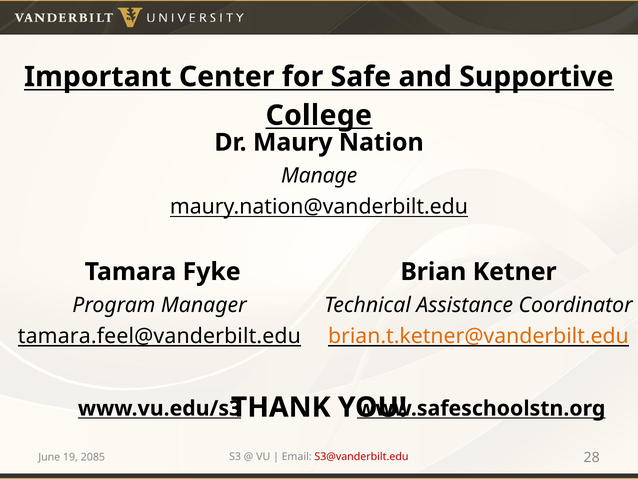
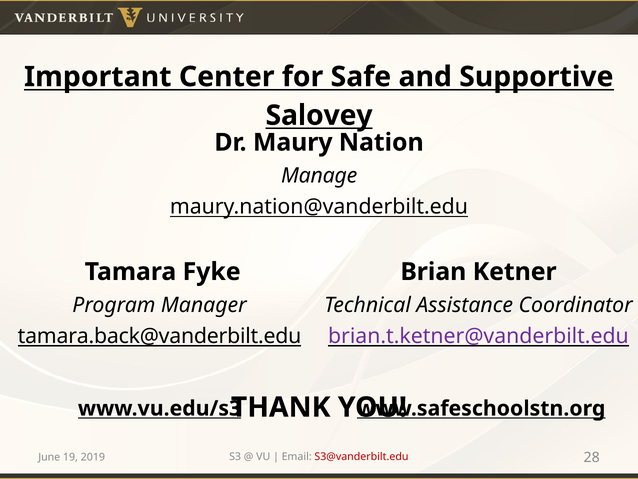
College: College -> Salovey
tamara.feel@vanderbilt.edu: tamara.feel@vanderbilt.edu -> tamara.back@vanderbilt.edu
brian.t.ketner@vanderbilt.edu colour: orange -> purple
2085: 2085 -> 2019
